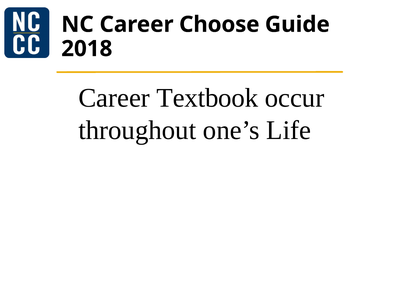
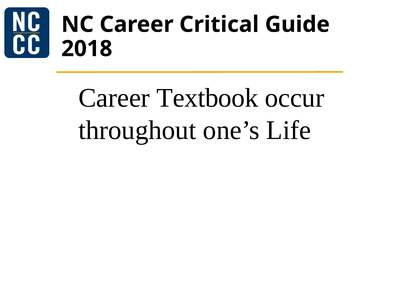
Choose: Choose -> Critical
